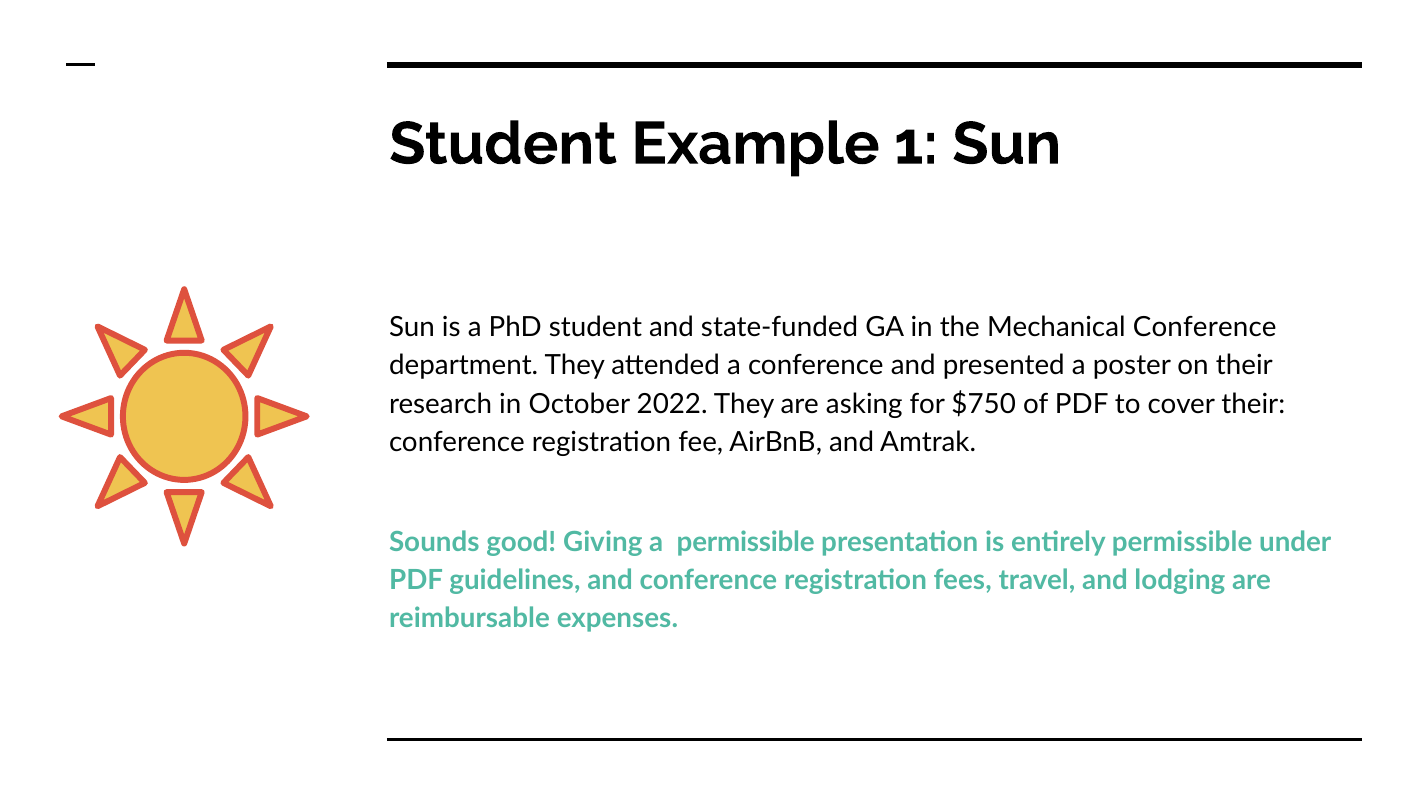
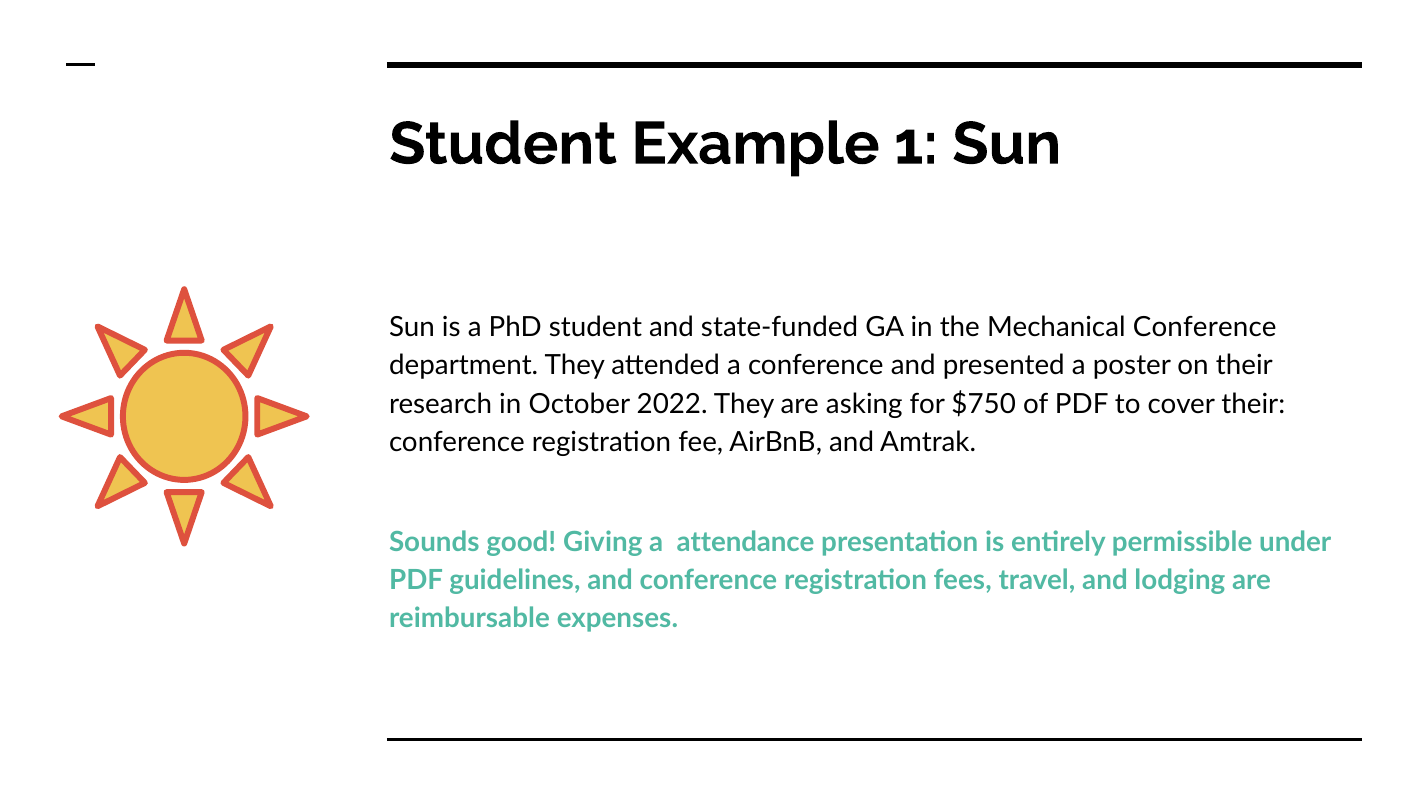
a permissible: permissible -> attendance
